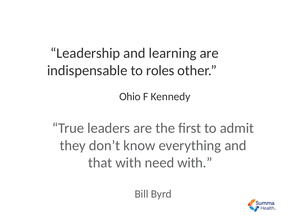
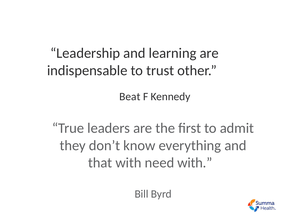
roles: roles -> trust
Ohio: Ohio -> Beat
